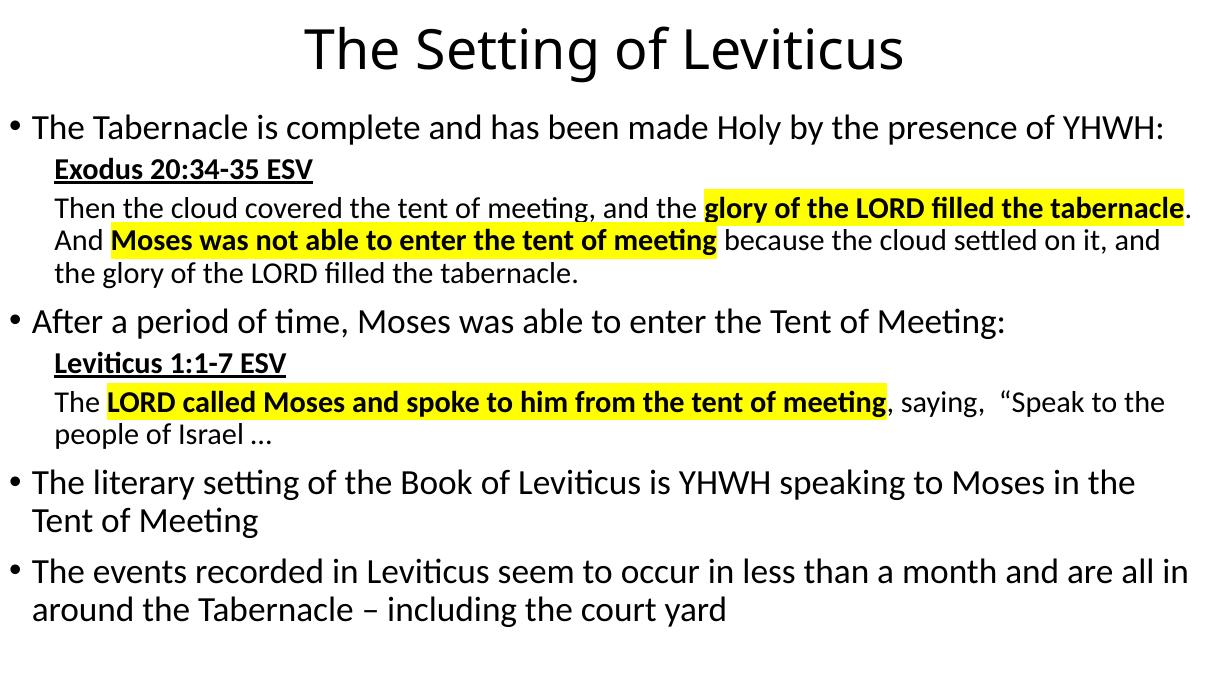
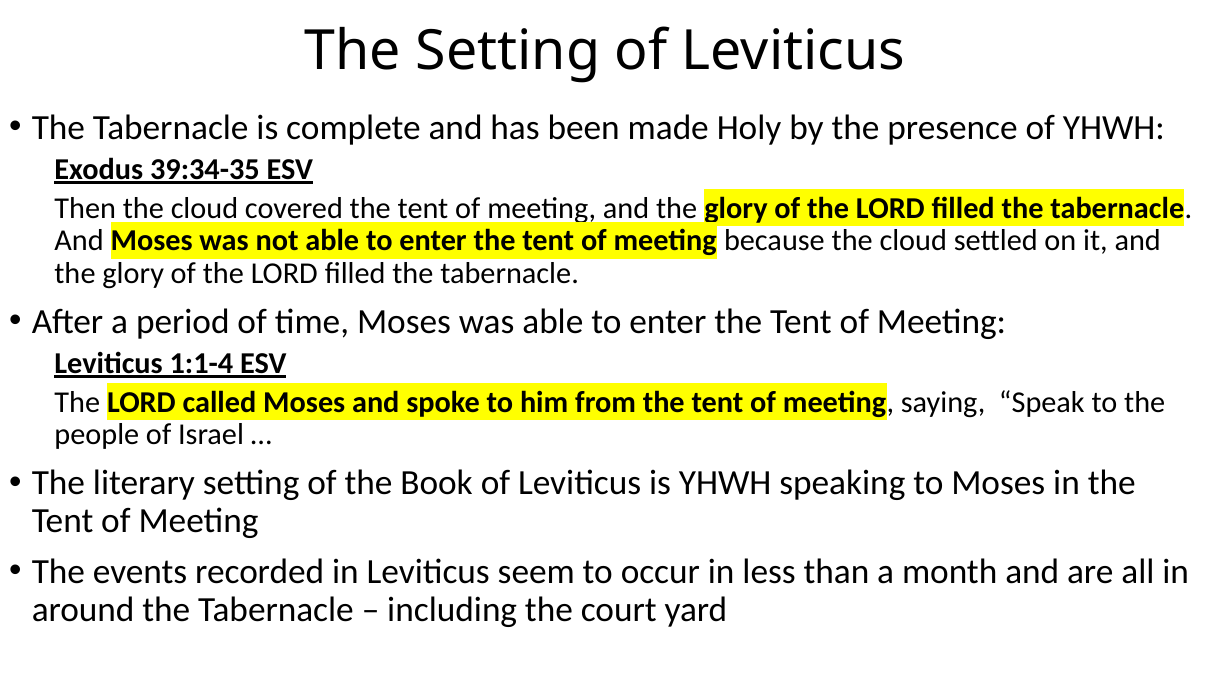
20:34-35: 20:34-35 -> 39:34-35
1:1-7: 1:1-7 -> 1:1-4
